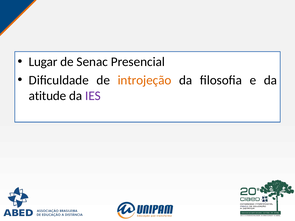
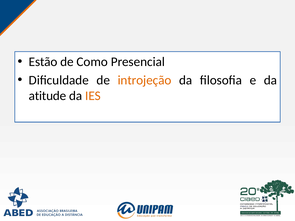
Lugar: Lugar -> Estão
Senac: Senac -> Como
IES colour: purple -> orange
